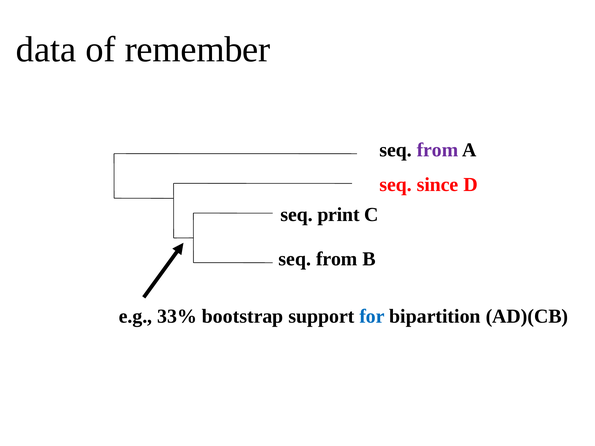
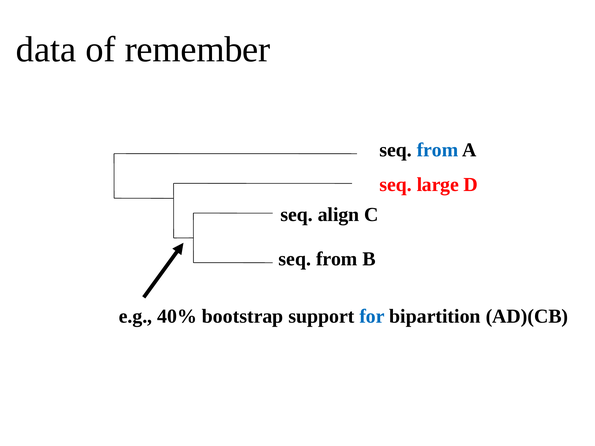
from at (438, 150) colour: purple -> blue
since: since -> large
print: print -> align
33%: 33% -> 40%
